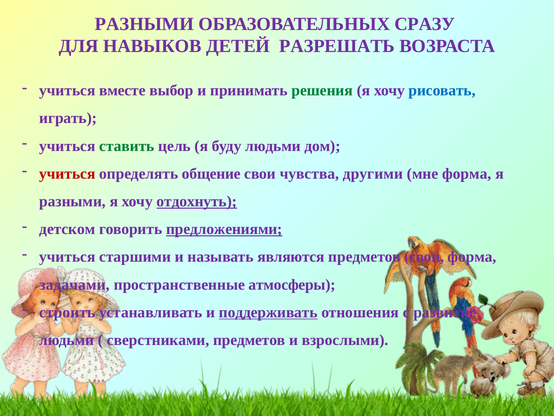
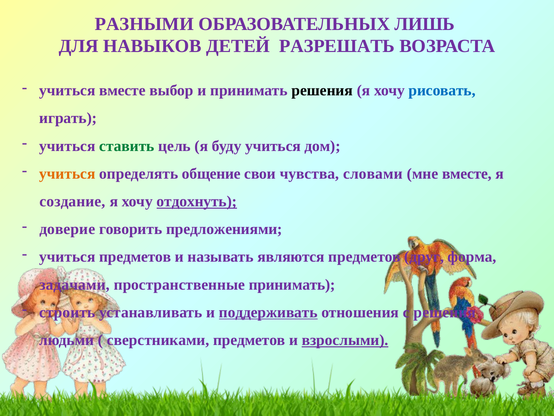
СРАЗУ: СРАЗУ -> ЛИШЬ
решения at (322, 90) colour: green -> black
буду людьми: людьми -> учиться
учиться at (67, 173) colour: red -> orange
другими: другими -> словами
мне форма: форма -> вместе
разными at (73, 201): разными -> создание
детском: детском -> доверие
предложениями underline: present -> none
учиться старшими: старшими -> предметов
предметов свои: свои -> друг
пространственные атмосферы: атмосферы -> принимать
с развитие: развитие -> решения
взрослыми underline: none -> present
